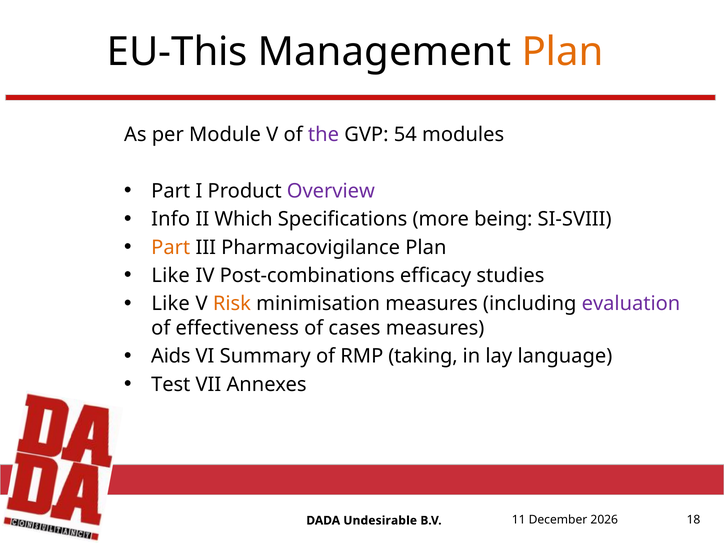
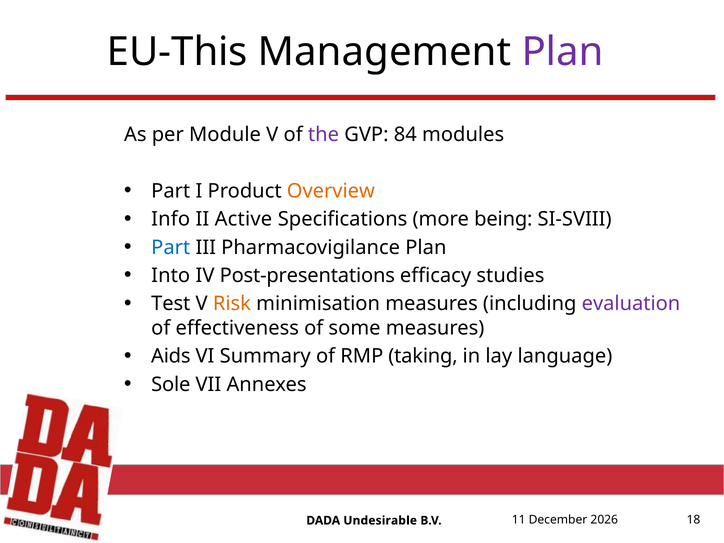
Plan at (563, 52) colour: orange -> purple
54: 54 -> 84
Overview colour: purple -> orange
Which: Which -> Active
Part at (171, 247) colour: orange -> blue
Like at (171, 276): Like -> Into
Post-combinations: Post-combinations -> Post-presentations
Like at (171, 304): Like -> Test
cases: cases -> some
Test: Test -> Sole
